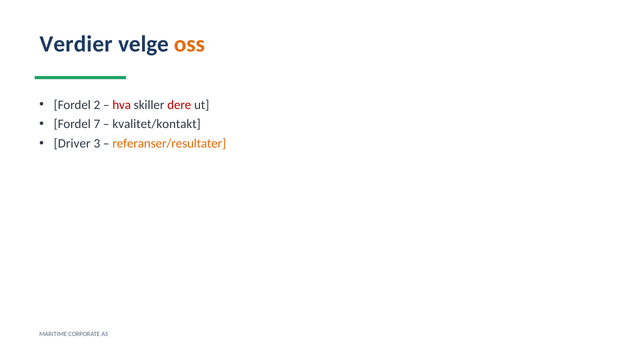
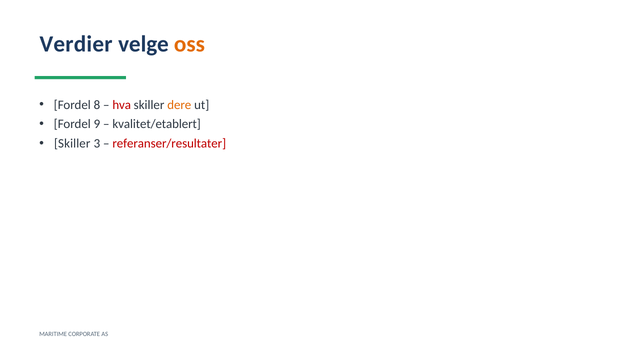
2: 2 -> 8
dere colour: red -> orange
7: 7 -> 9
kvalitet/kontakt: kvalitet/kontakt -> kvalitet/etablert
Driver at (72, 143): Driver -> Skiller
referanser/resultater colour: orange -> red
